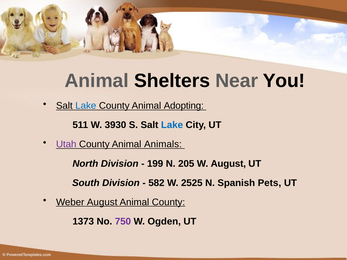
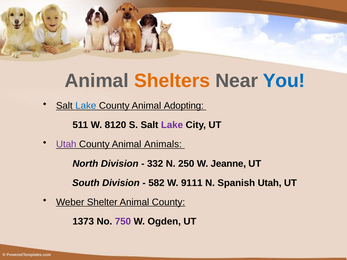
Shelters colour: black -> orange
You colour: black -> blue
3930: 3930 -> 8120
Lake at (172, 125) colour: blue -> purple
199: 199 -> 332
205: 205 -> 250
W August: August -> Jeanne
2525: 2525 -> 9111
Spanish Pets: Pets -> Utah
Weber August: August -> Shelter
